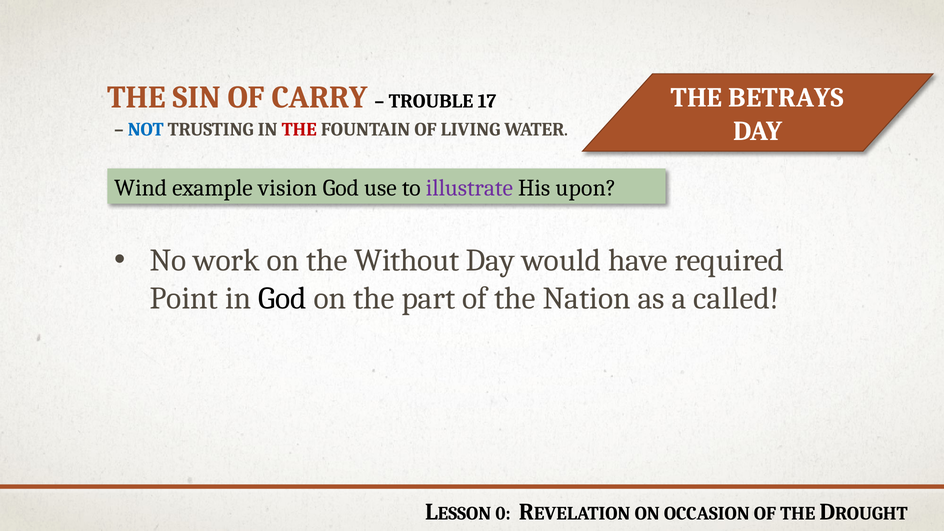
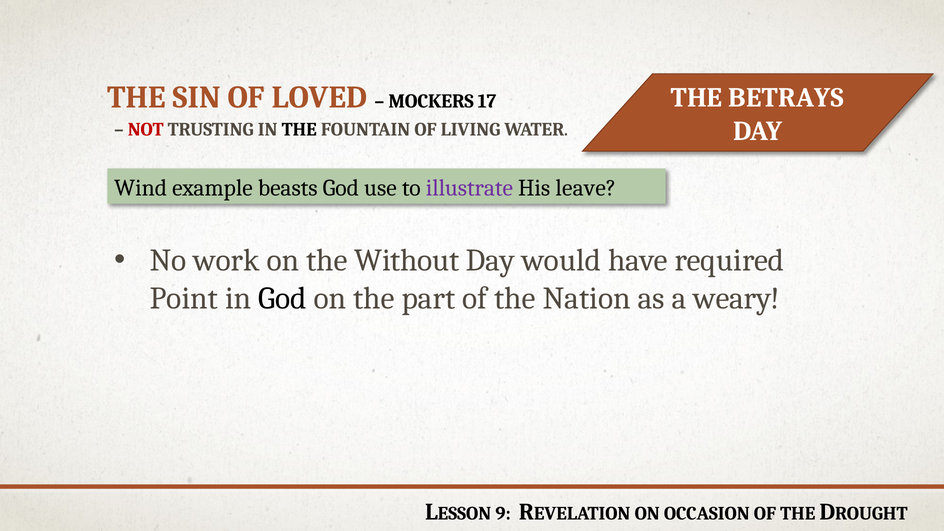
CARRY: CARRY -> LOVED
TROUBLE: TROUBLE -> MOCKERS
NOT colour: blue -> red
THE at (299, 130) colour: red -> black
vision: vision -> beasts
upon: upon -> leave
called: called -> weary
0: 0 -> 9
